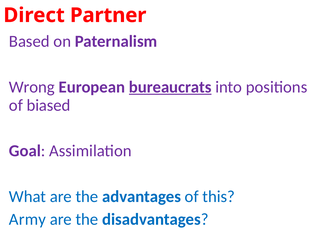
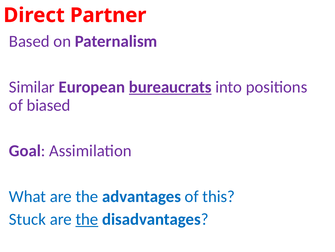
Wrong: Wrong -> Similar
Army: Army -> Stuck
the at (87, 219) underline: none -> present
